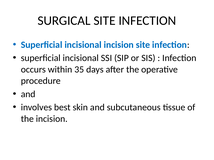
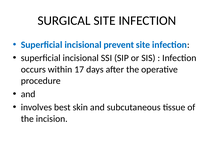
incisional incision: incision -> prevent
35: 35 -> 17
